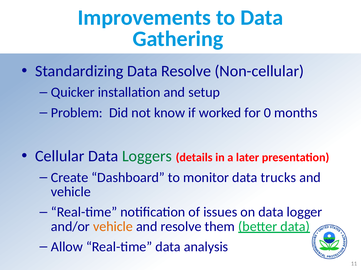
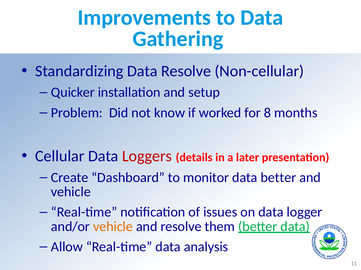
0: 0 -> 8
Loggers colour: green -> red
data trucks: trucks -> better
